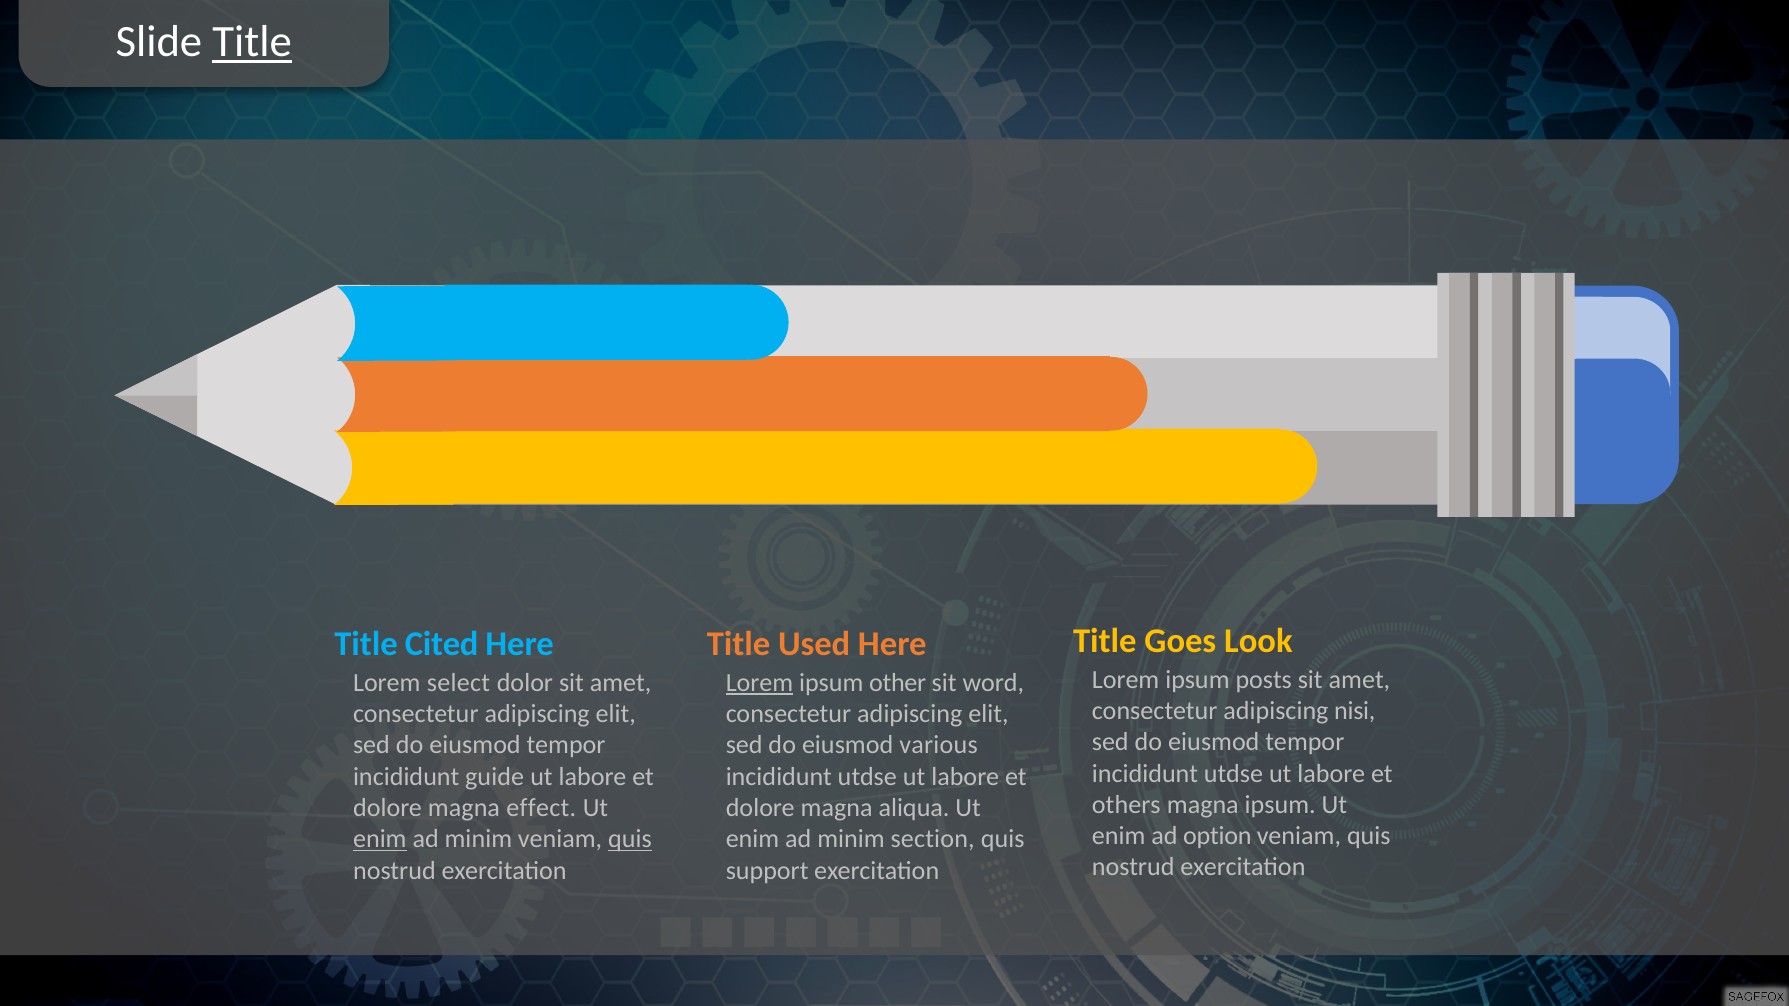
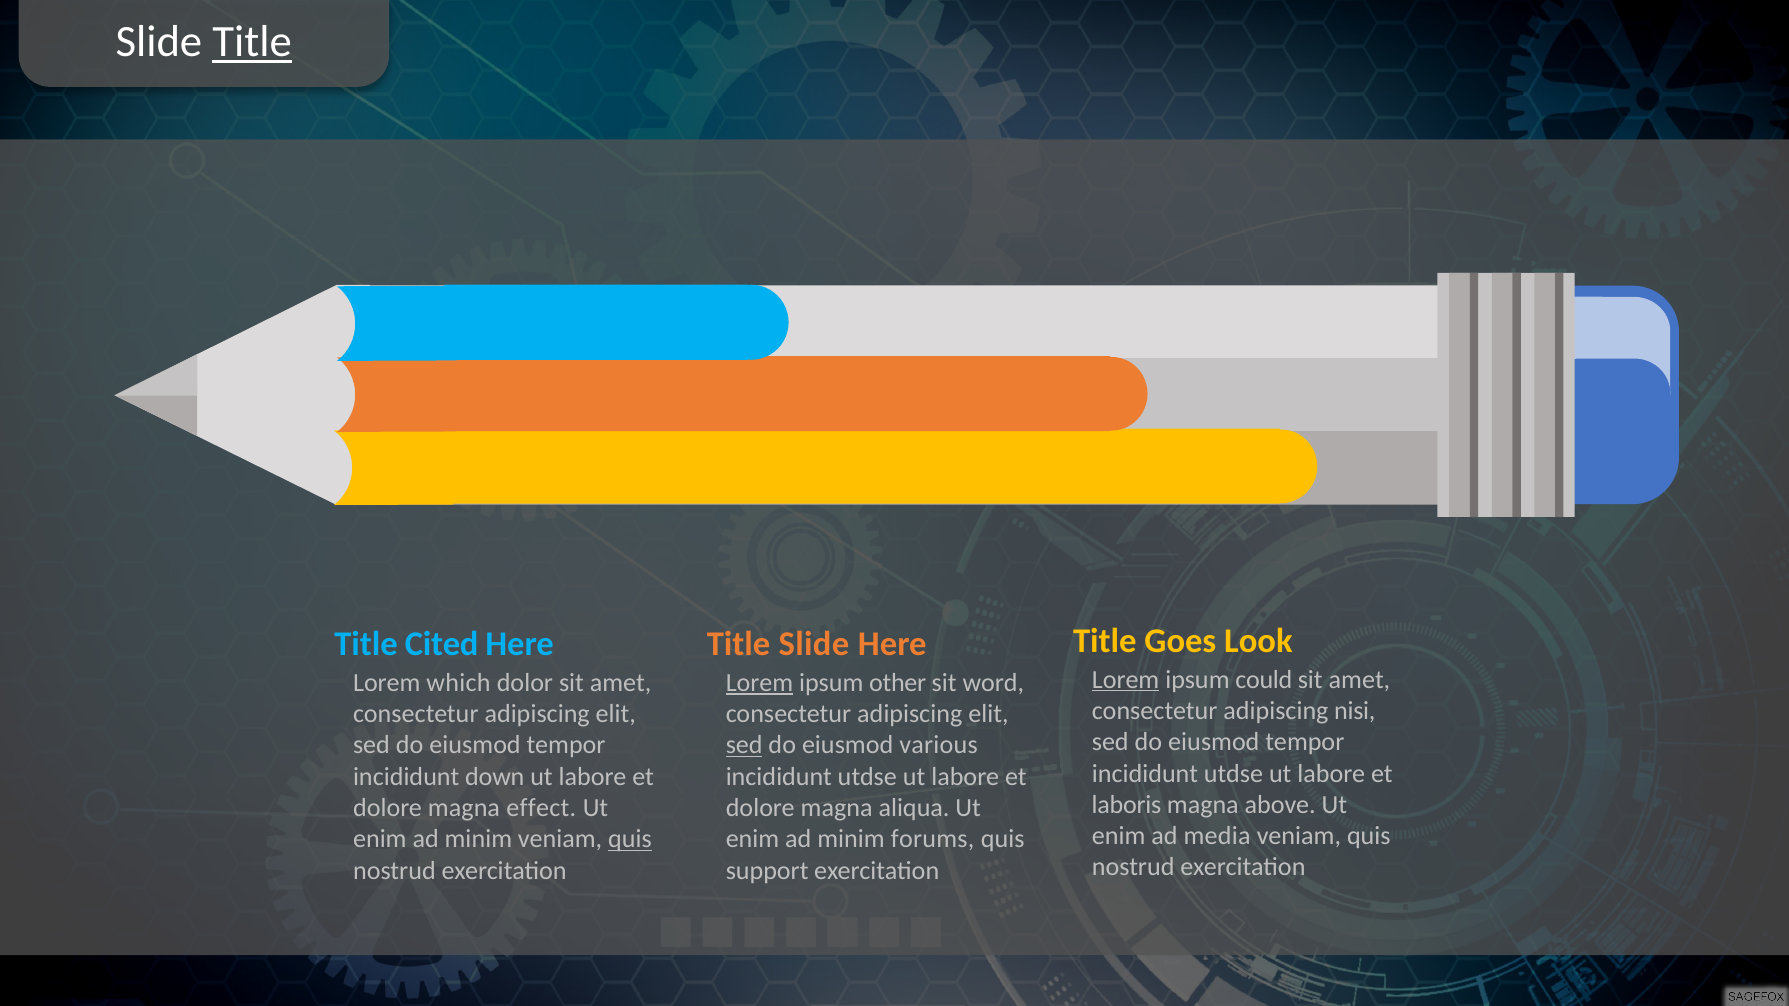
Title Used: Used -> Slide
Lorem at (1126, 680) underline: none -> present
posts: posts -> could
select: select -> which
sed at (744, 745) underline: none -> present
guide: guide -> down
others: others -> laboris
magna ipsum: ipsum -> above
option: option -> media
enim at (380, 839) underline: present -> none
section: section -> forums
